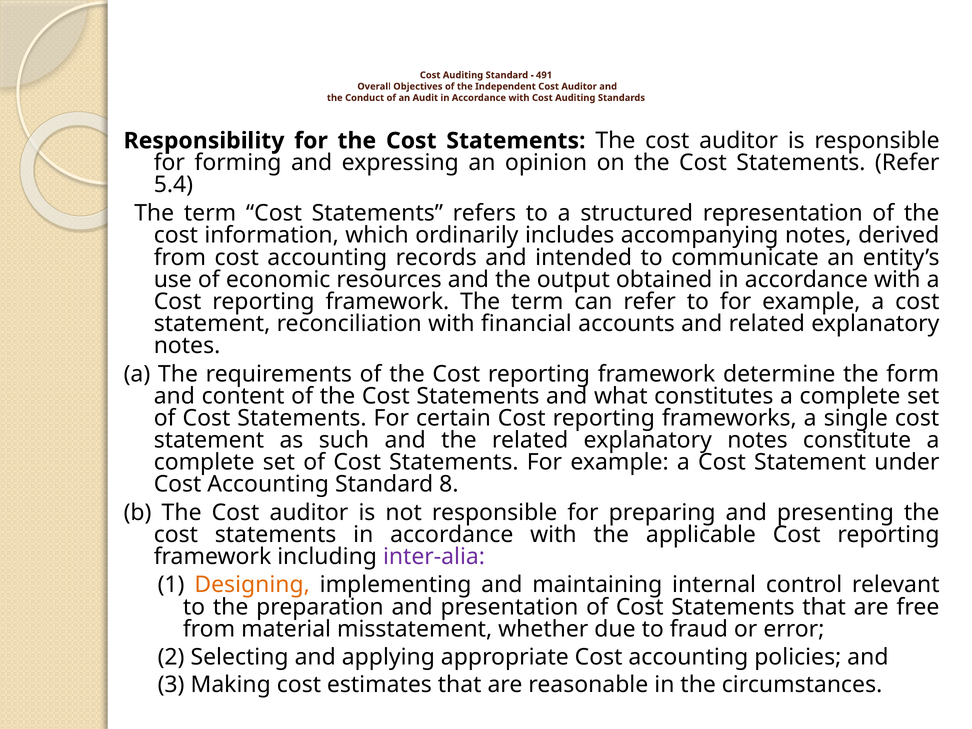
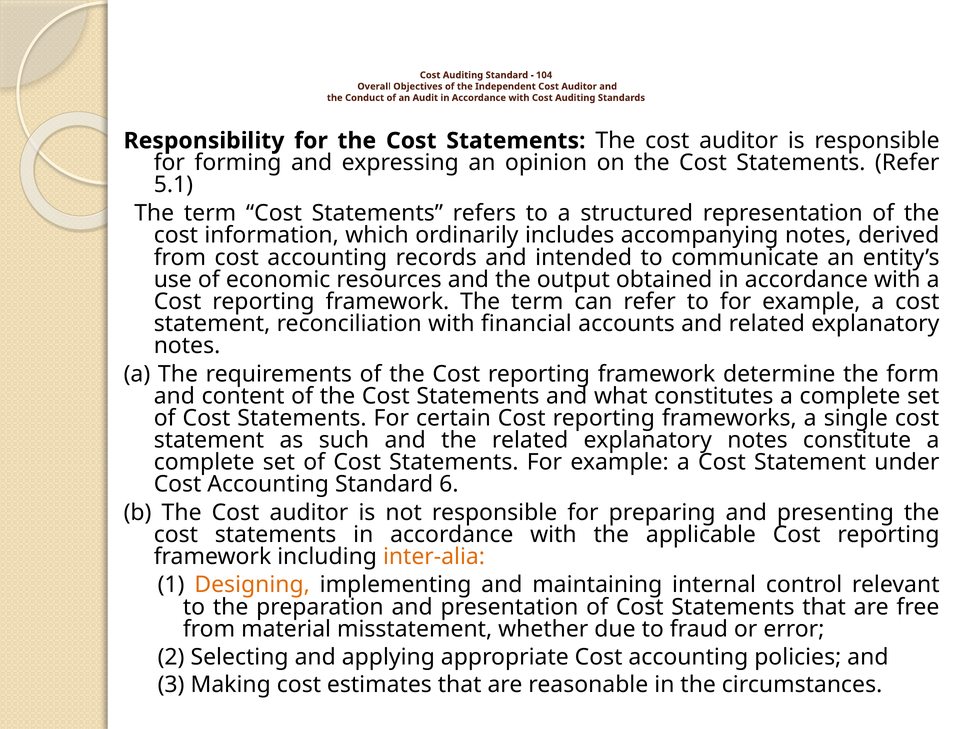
491: 491 -> 104
5.4: 5.4 -> 5.1
8: 8 -> 6
inter-alia colour: purple -> orange
